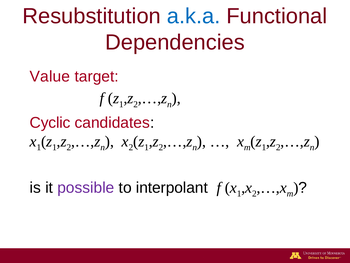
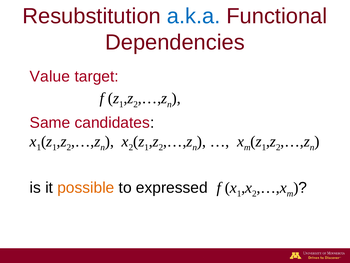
Cyclic: Cyclic -> Same
possible colour: purple -> orange
interpolant: interpolant -> expressed
